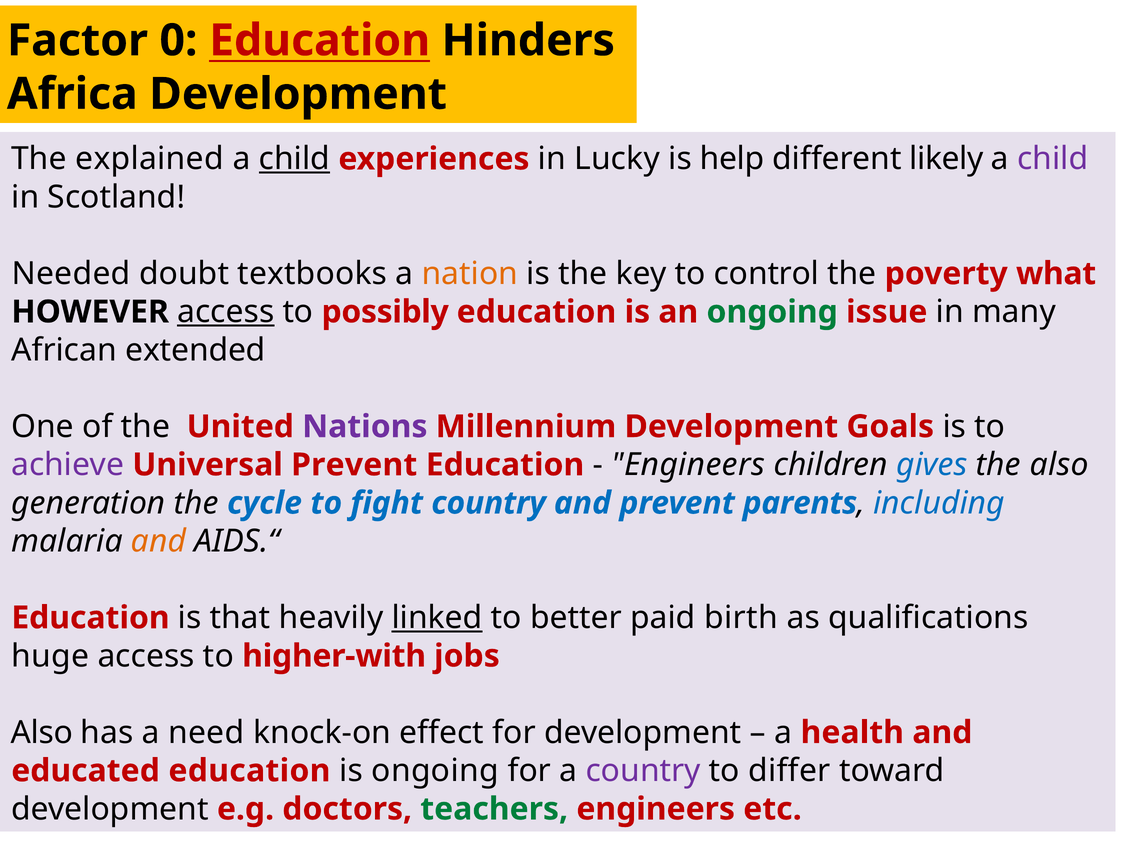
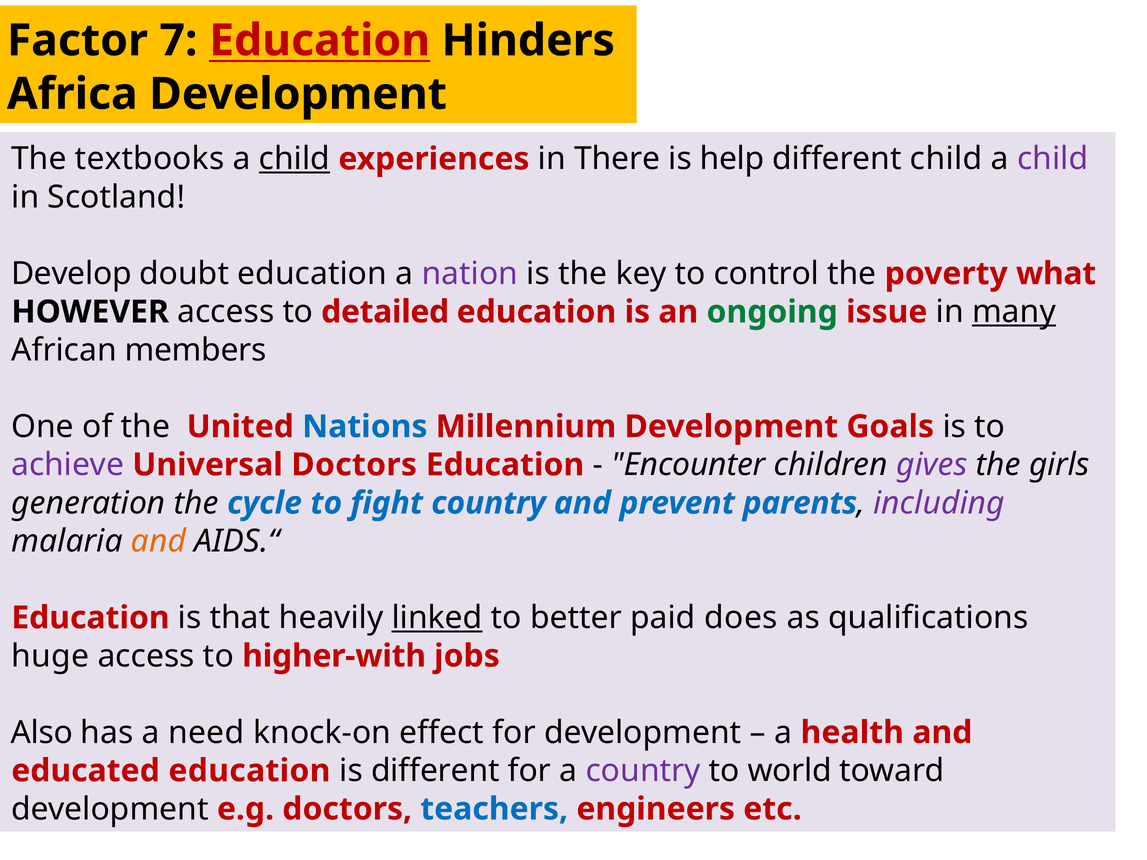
0: 0 -> 7
explained: explained -> textbooks
Lucky: Lucky -> There
different likely: likely -> child
Needed: Needed -> Develop
doubt textbooks: textbooks -> education
nation colour: orange -> purple
access at (226, 312) underline: present -> none
possibly: possibly -> detailed
many underline: none -> present
extended: extended -> members
Nations colour: purple -> blue
Universal Prevent: Prevent -> Doctors
Engineers at (688, 465): Engineers -> Encounter
gives colour: blue -> purple
the also: also -> girls
including colour: blue -> purple
birth: birth -> does
is ongoing: ongoing -> different
differ: differ -> world
teachers colour: green -> blue
